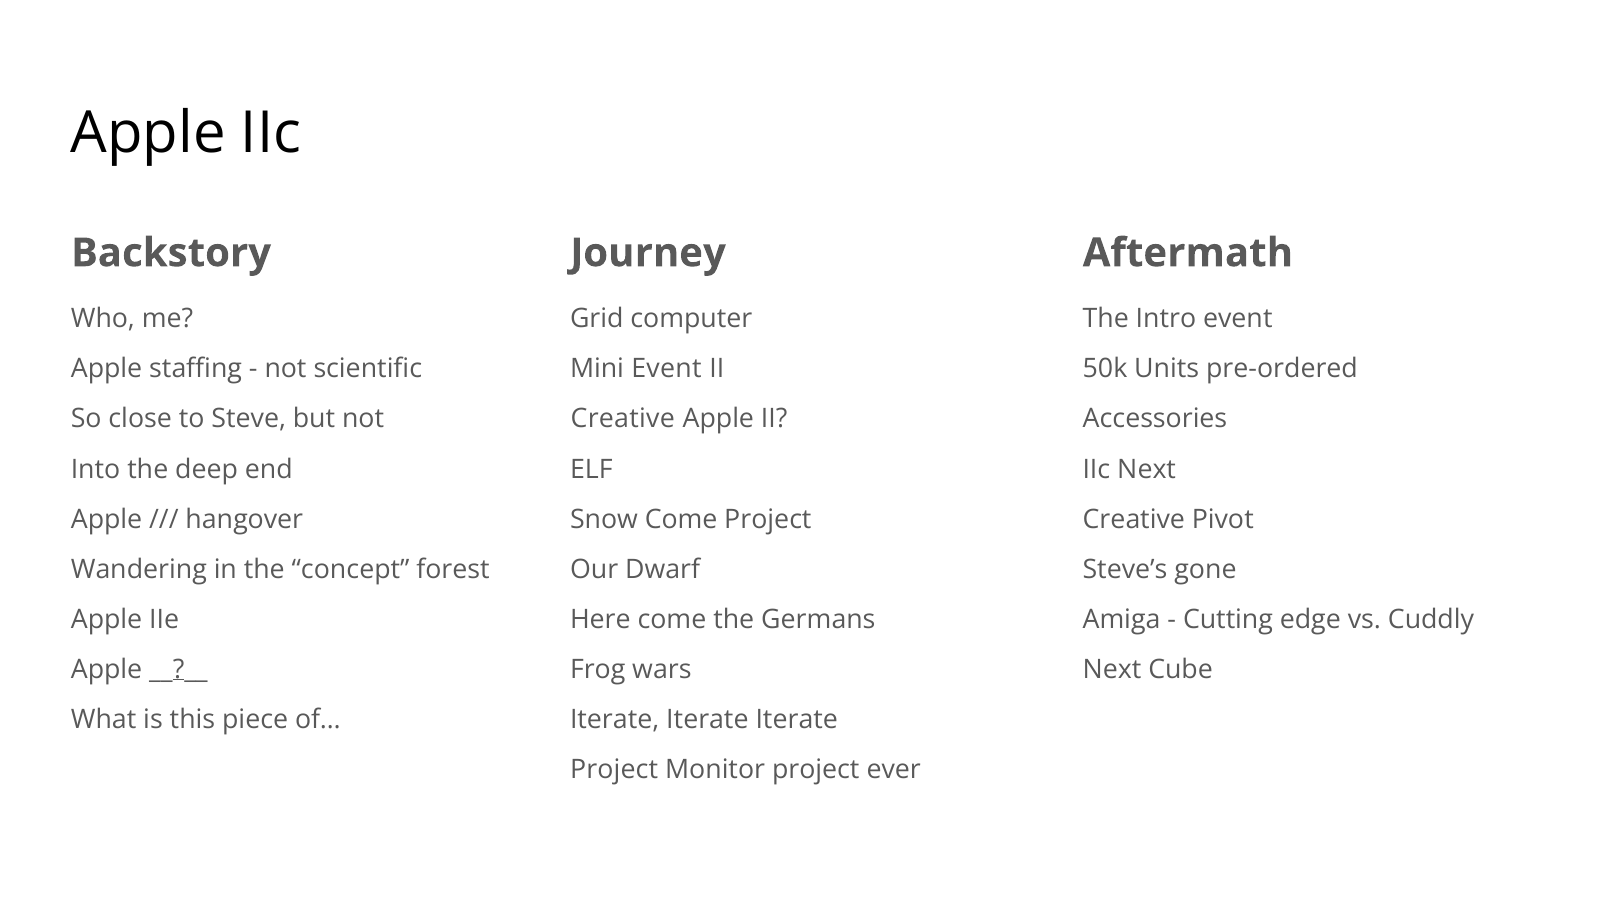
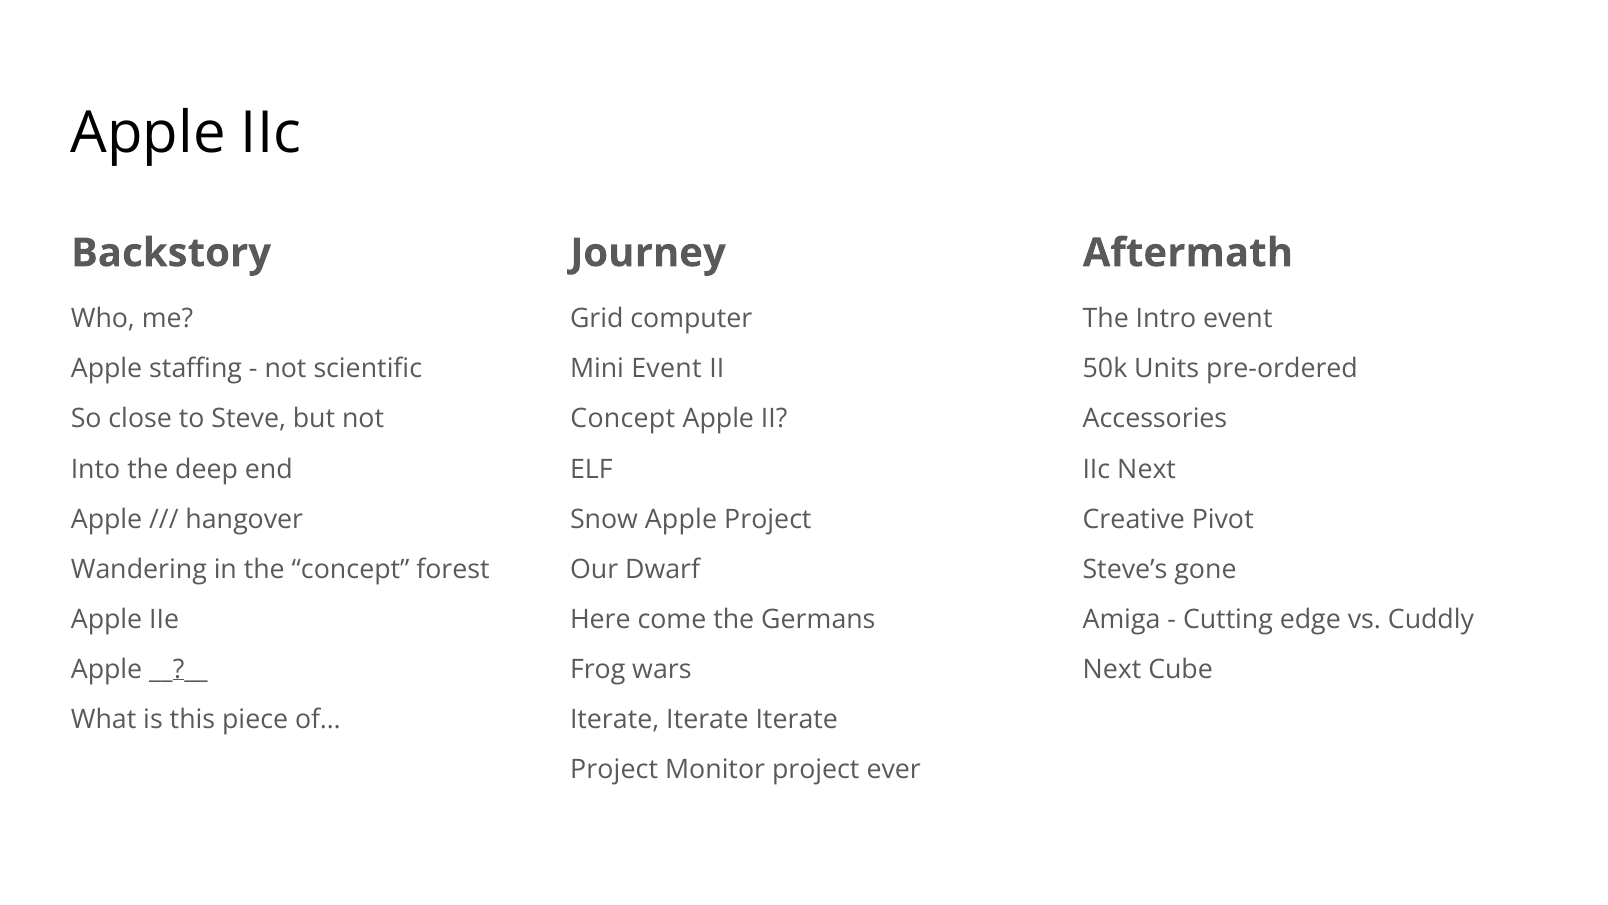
Creative at (623, 419): Creative -> Concept
Snow Come: Come -> Apple
